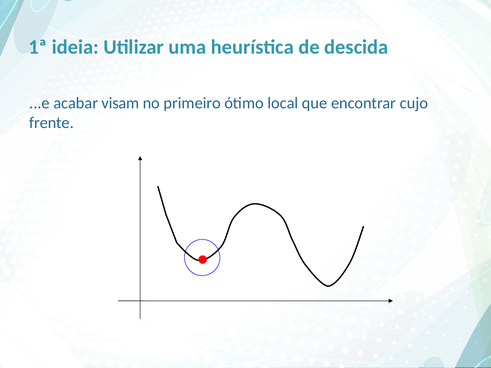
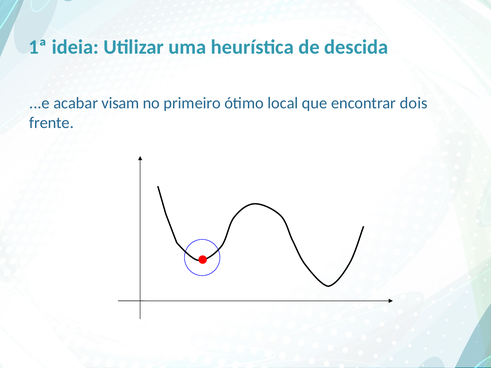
cujo: cujo -> dois
